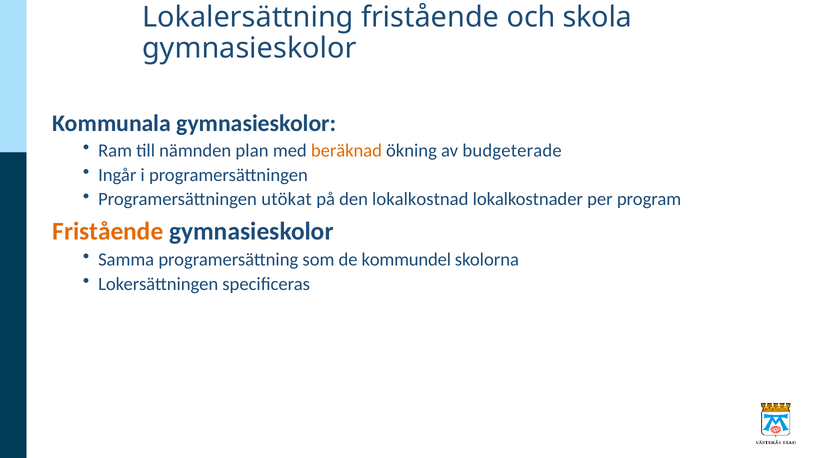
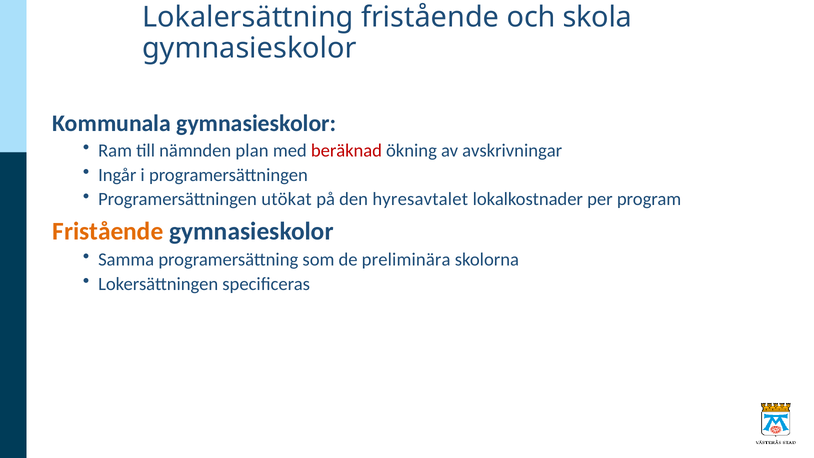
beräknad colour: orange -> red
budgeterade: budgeterade -> avskrivningar
lokalkostnad: lokalkostnad -> hyresavtalet
kommundel: kommundel -> preliminära
